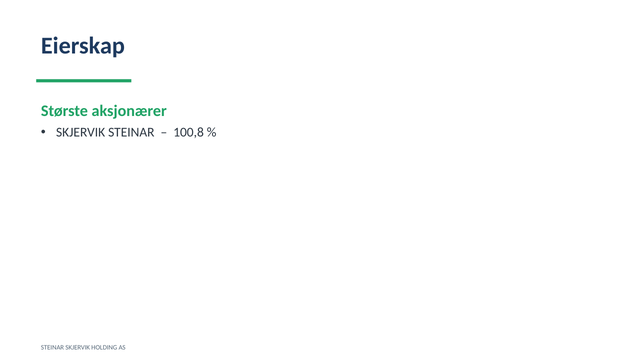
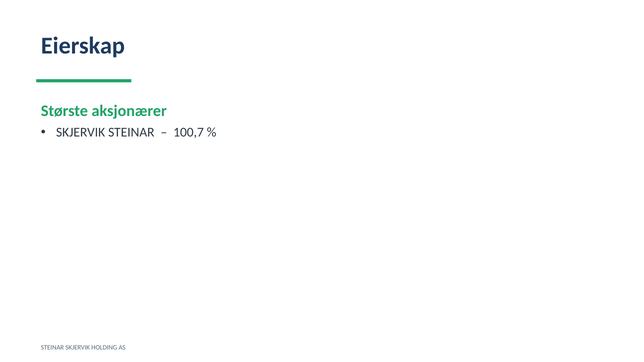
100,8: 100,8 -> 100,7
